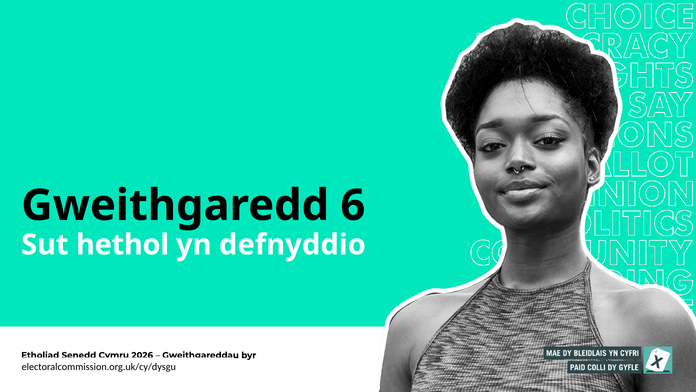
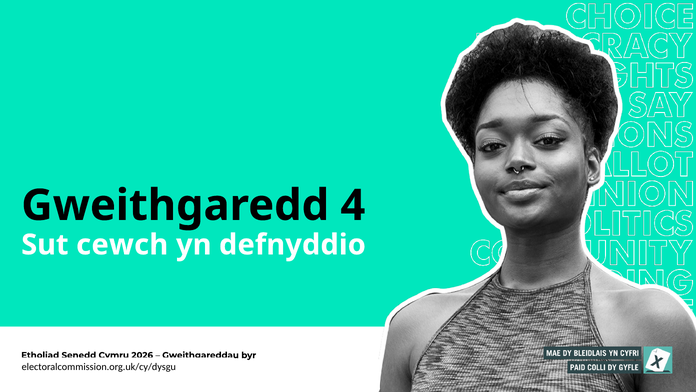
6: 6 -> 4
hethol: hethol -> cewch
